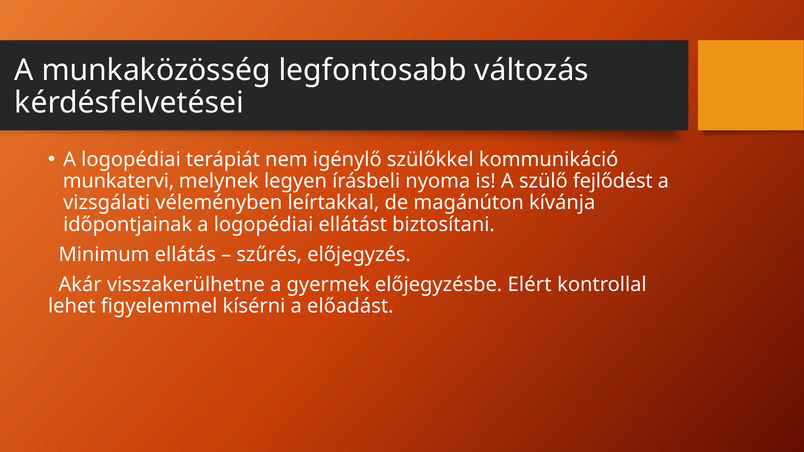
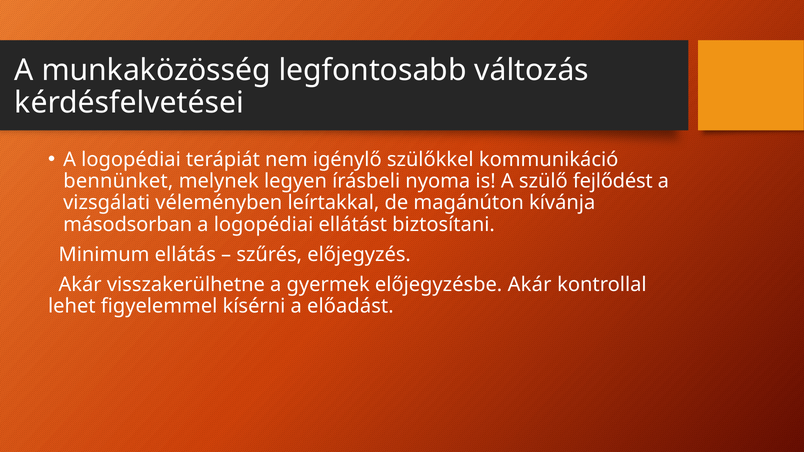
munkatervi: munkatervi -> bennünket
időpontjainak: időpontjainak -> másodsorban
előjegyzésbe Elért: Elért -> Akár
